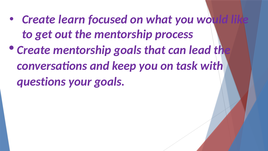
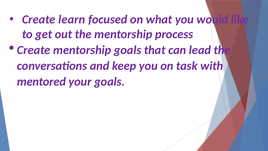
questions: questions -> mentored
